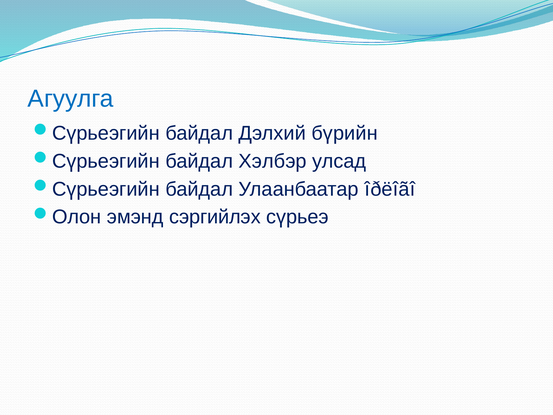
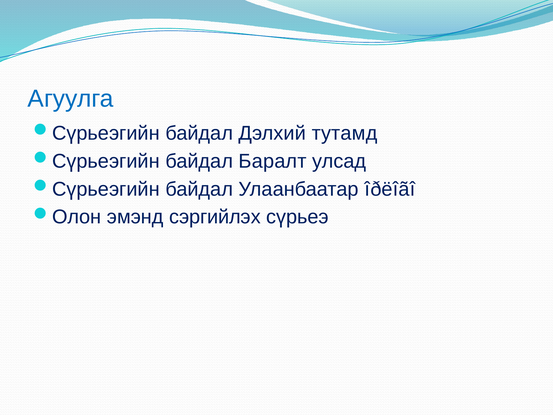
бүрийн: бүрийн -> тутамд
Хэлбэр: Хэлбэр -> Баралт
